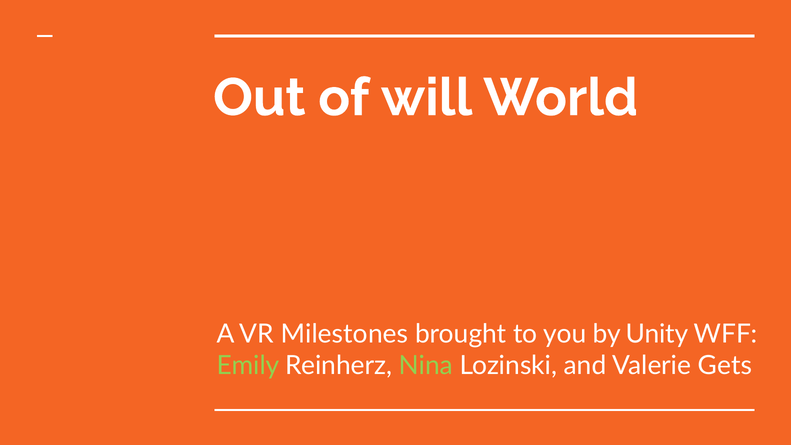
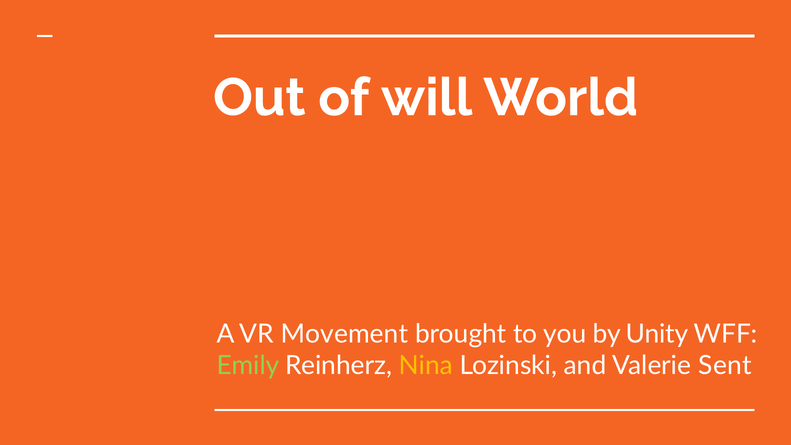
Milestones: Milestones -> Movement
Nina colour: light green -> yellow
Gets: Gets -> Sent
